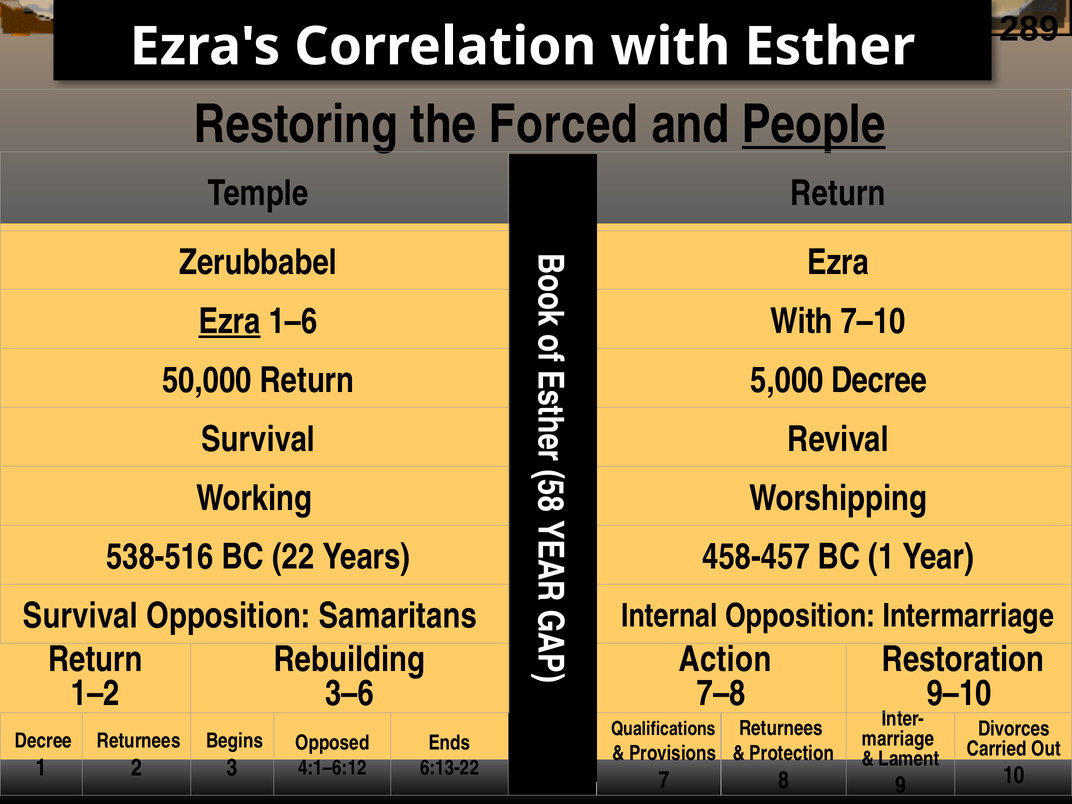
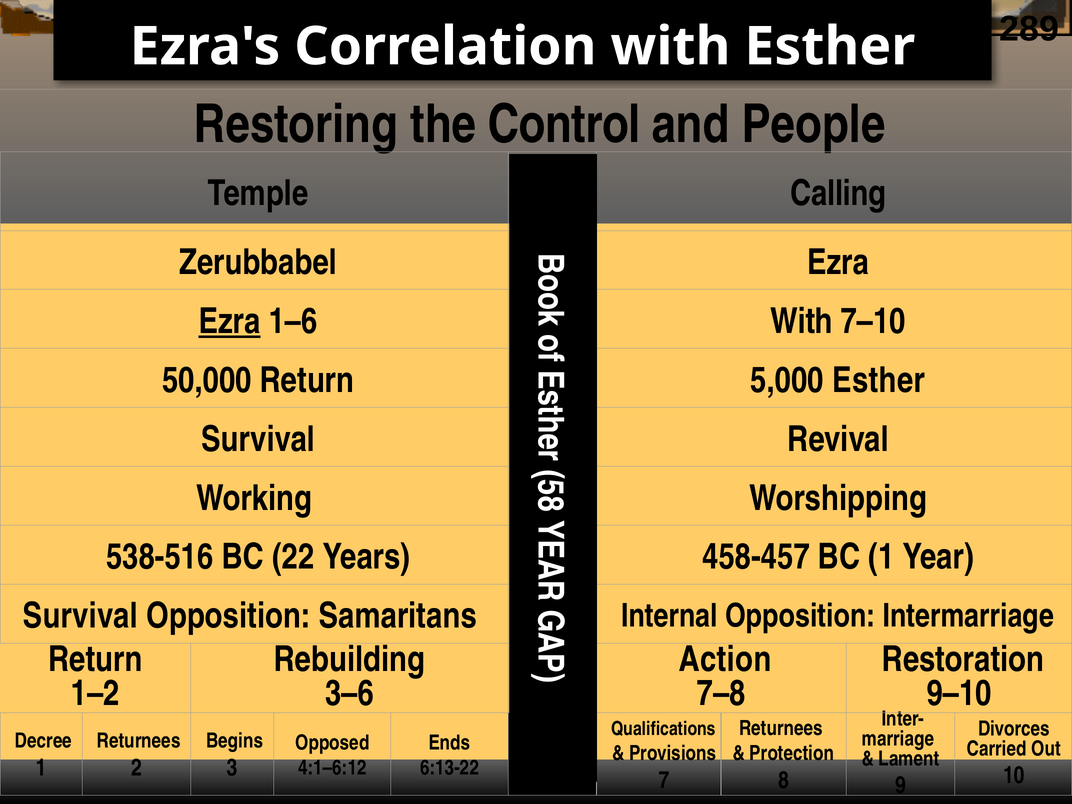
Forced: Forced -> Control
People underline: present -> none
Temple Return: Return -> Calling
5,000 Decree: Decree -> Esther
